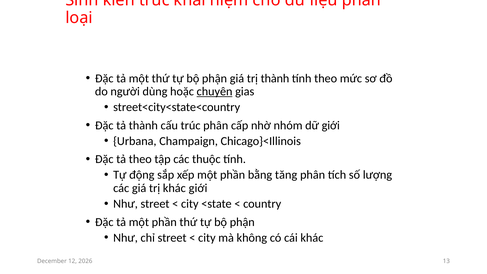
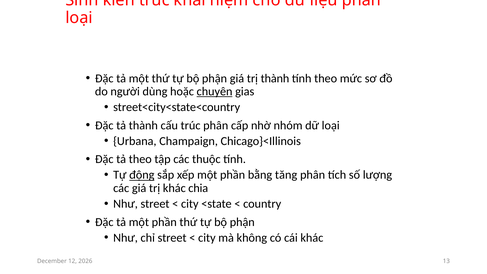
dữ giới: giới -> loại
động underline: none -> present
khác giới: giới -> chia
